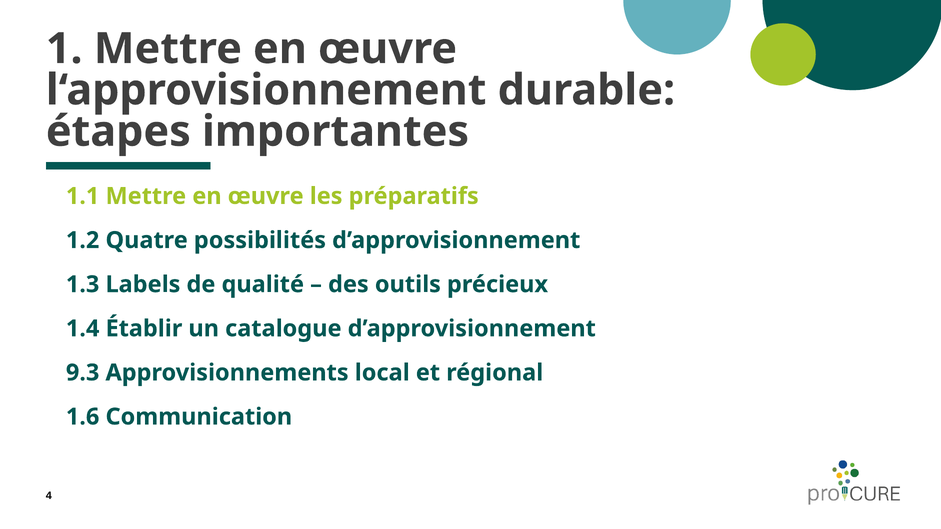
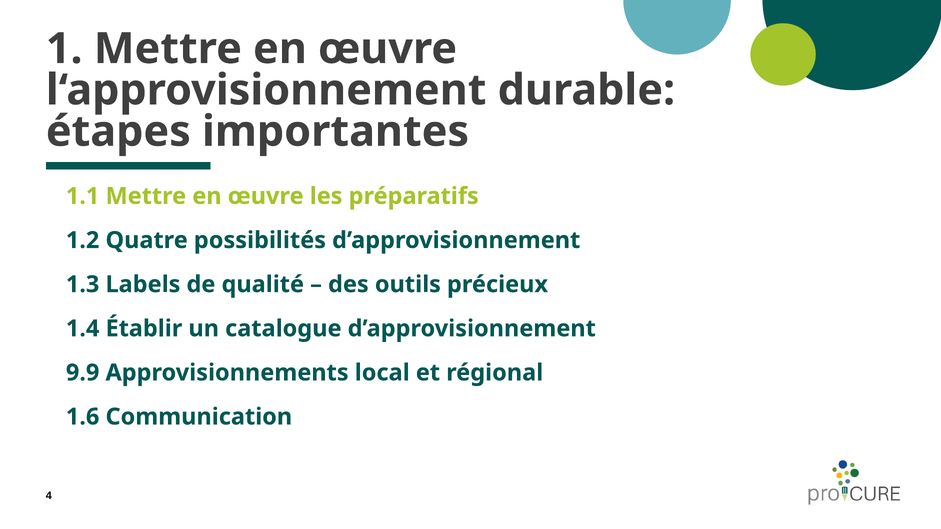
9.3: 9.3 -> 9.9
